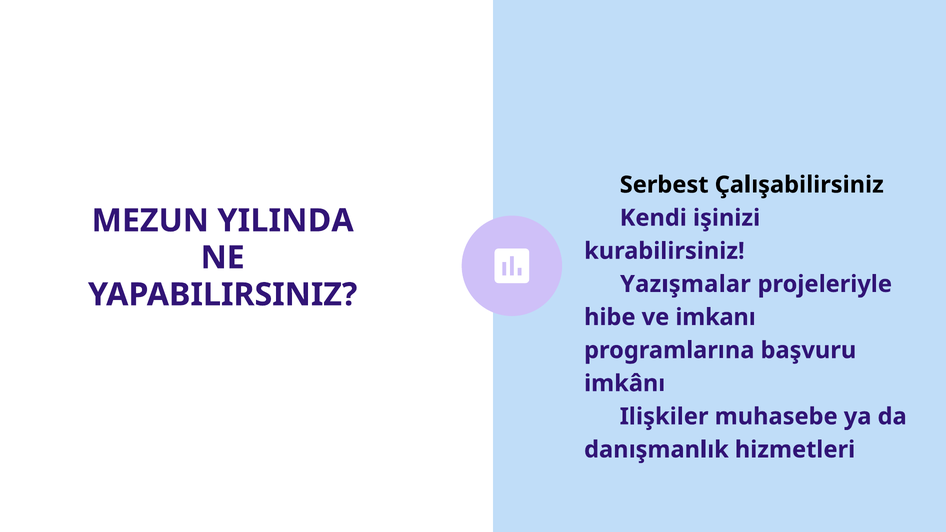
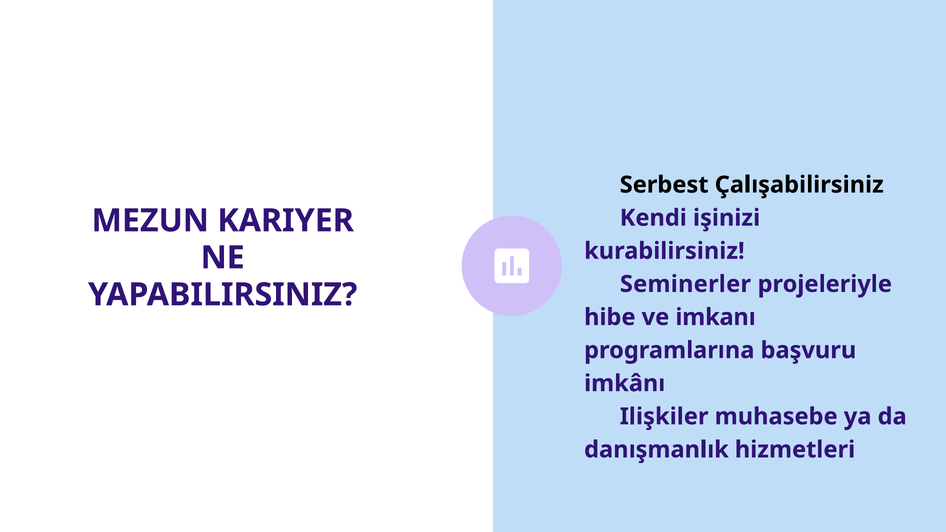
YILINDA: YILINDA -> KARIYER
Yazışmalar: Yazışmalar -> Seminerler
